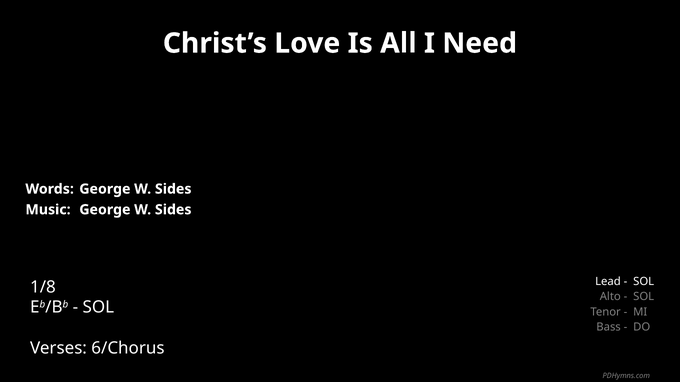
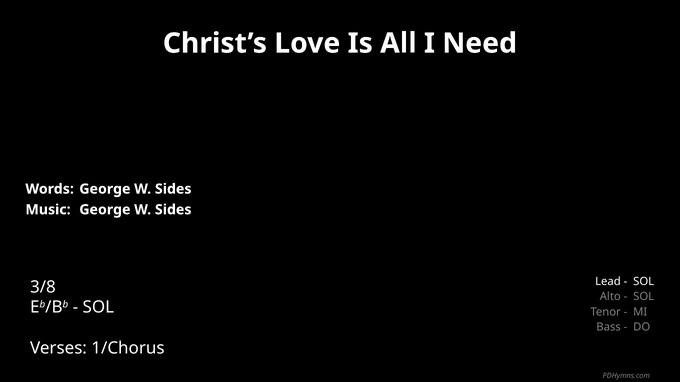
1/8: 1/8 -> 3/8
6/Chorus: 6/Chorus -> 1/Chorus
